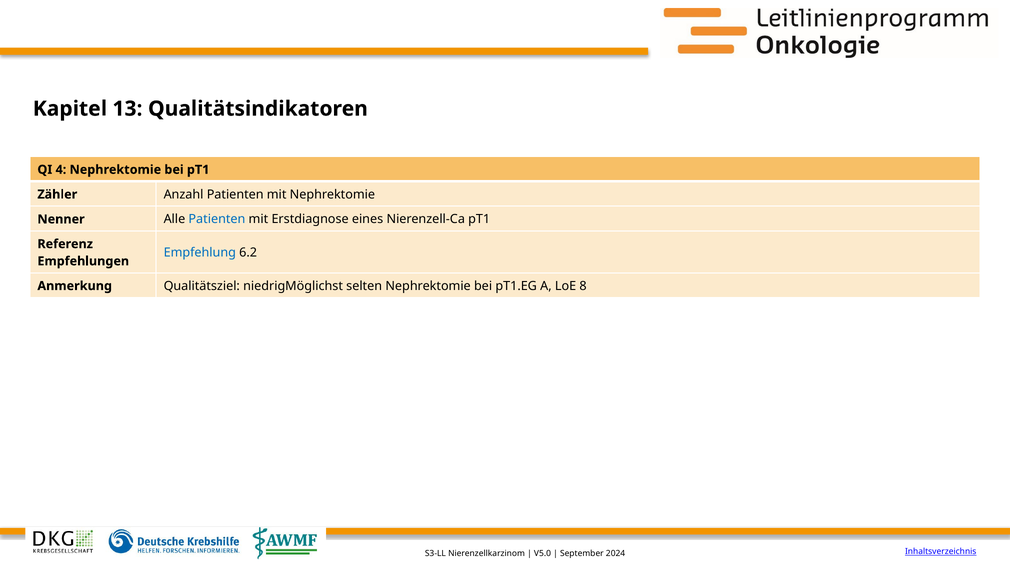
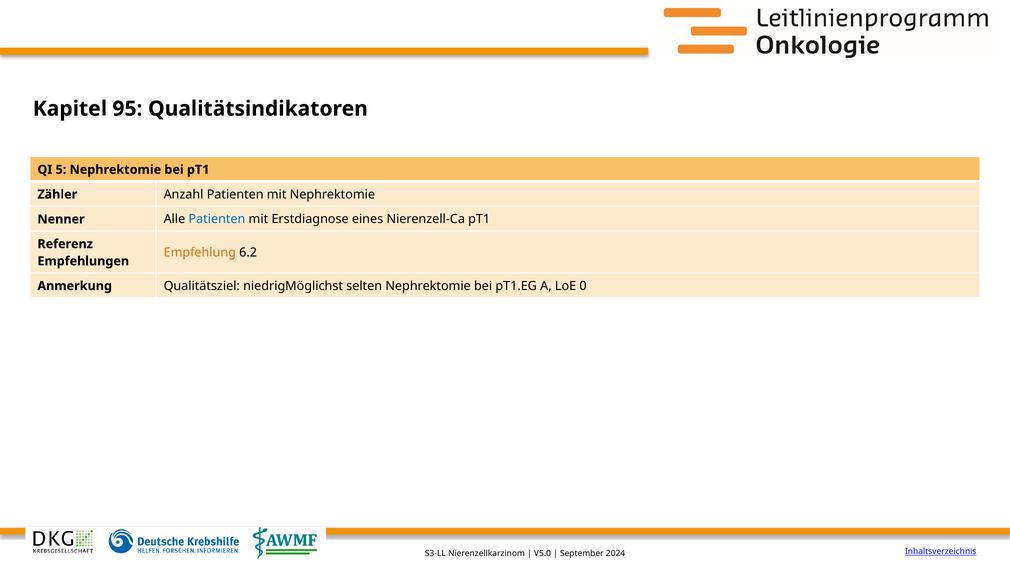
13: 13 -> 95
4: 4 -> 5
Empfehlung colour: blue -> orange
8: 8 -> 0
